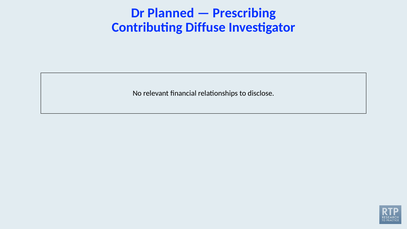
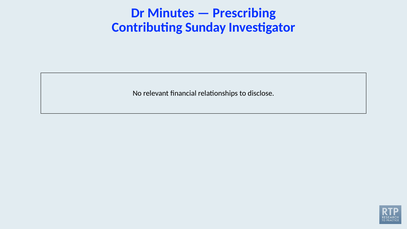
Planned: Planned -> Minutes
Diffuse: Diffuse -> Sunday
